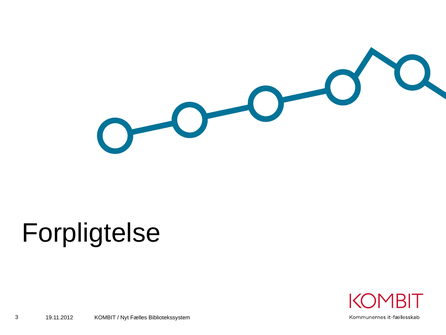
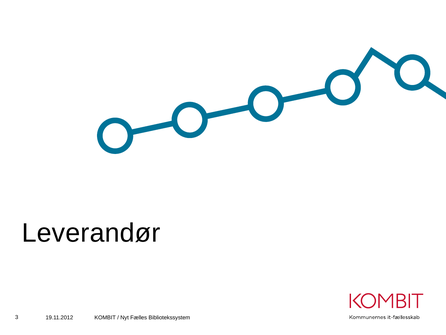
Forpligtelse: Forpligtelse -> Leverandør
